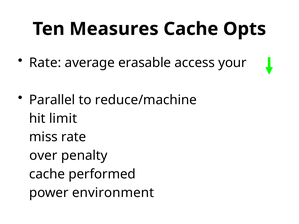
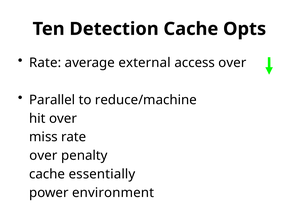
Measures: Measures -> Detection
erasable: erasable -> external
access your: your -> over
hit limit: limit -> over
performed: performed -> essentially
